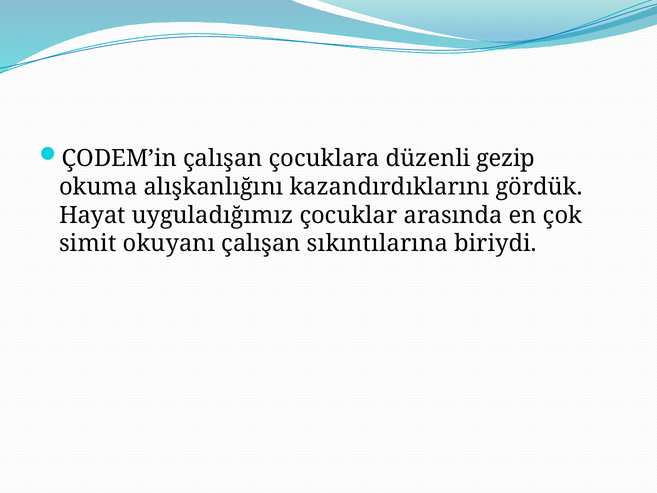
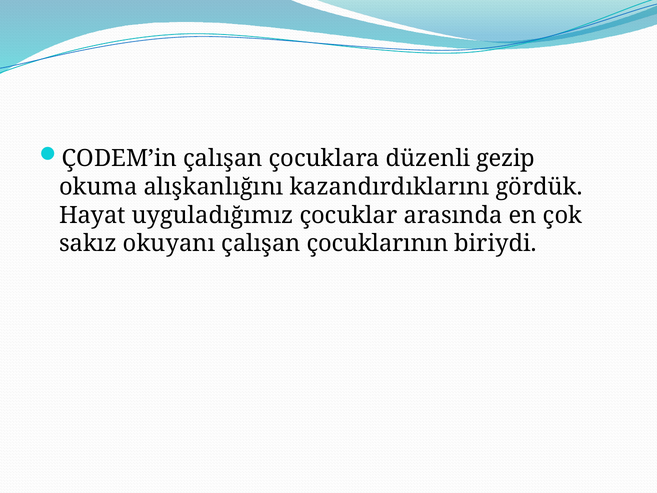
simit: simit -> sakız
sıkıntılarına: sıkıntılarına -> çocuklarının
